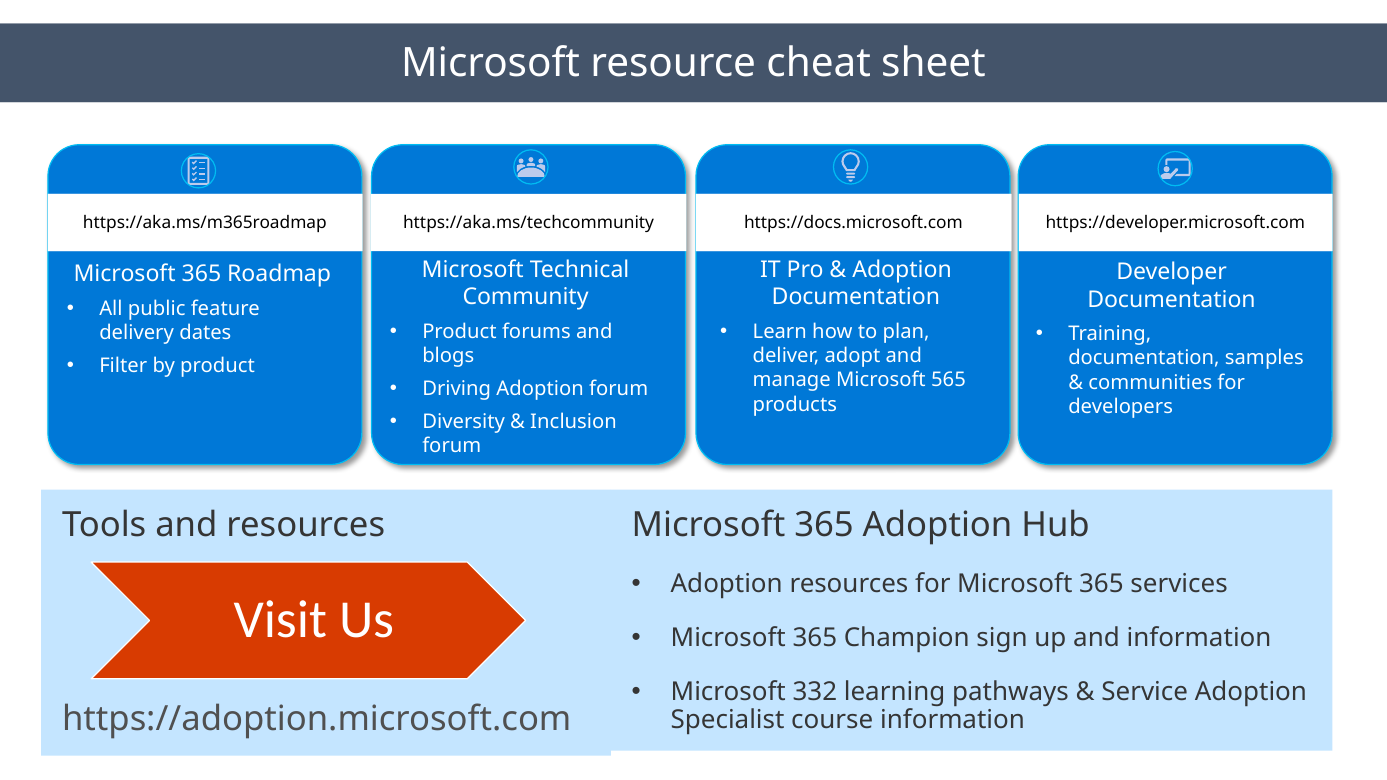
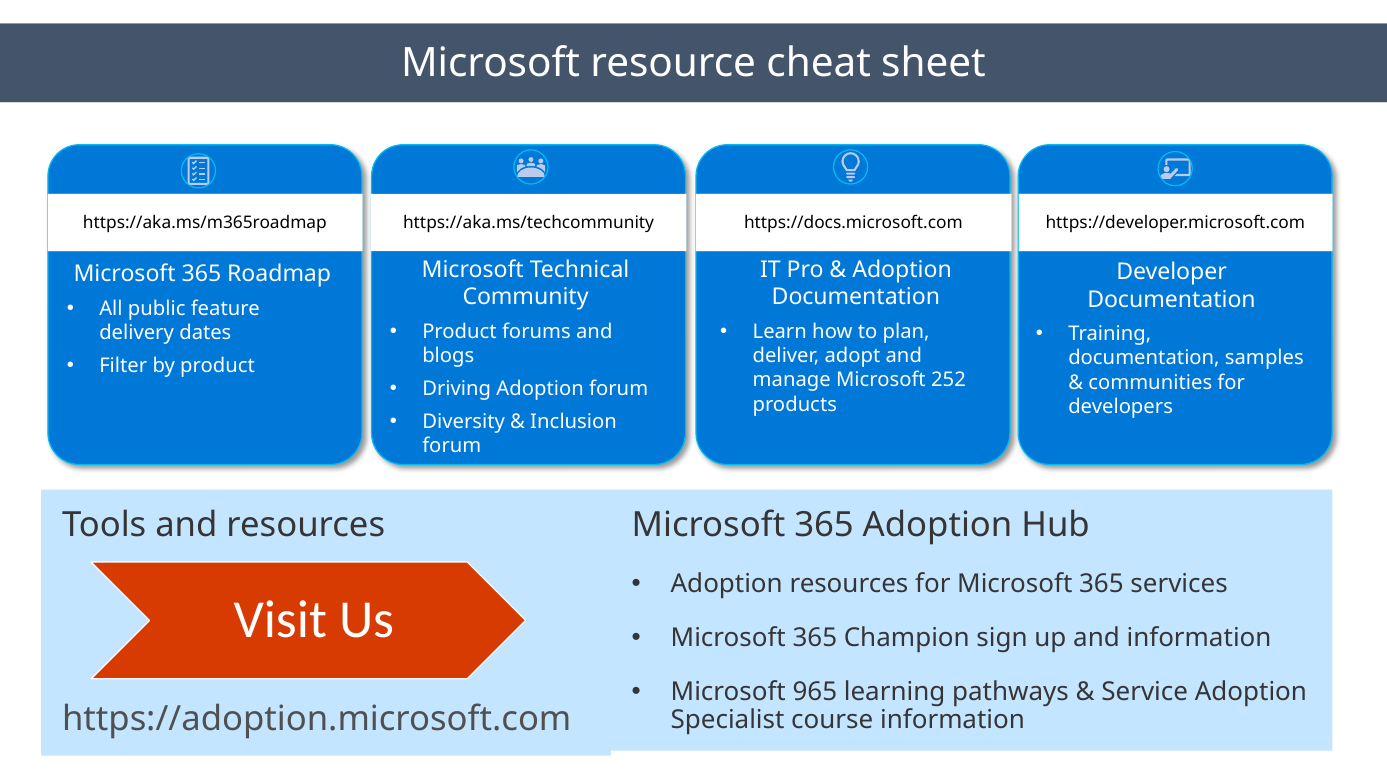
565: 565 -> 252
332: 332 -> 965
